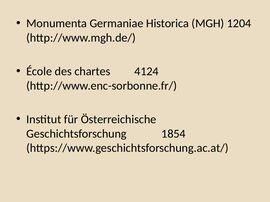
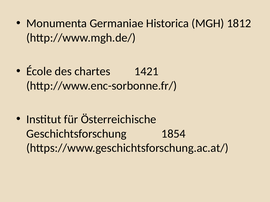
1204: 1204 -> 1812
4124: 4124 -> 1421
